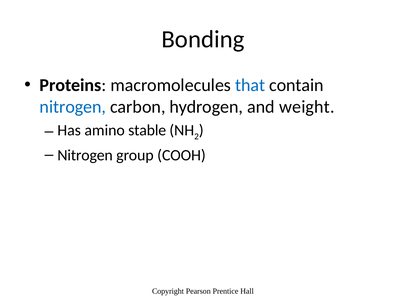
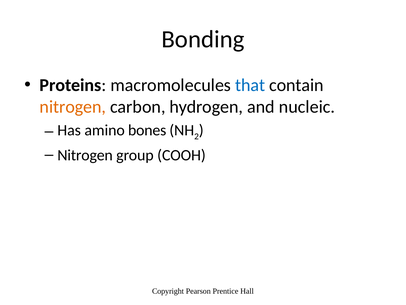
nitrogen at (73, 107) colour: blue -> orange
weight: weight -> nucleic
stable: stable -> bones
